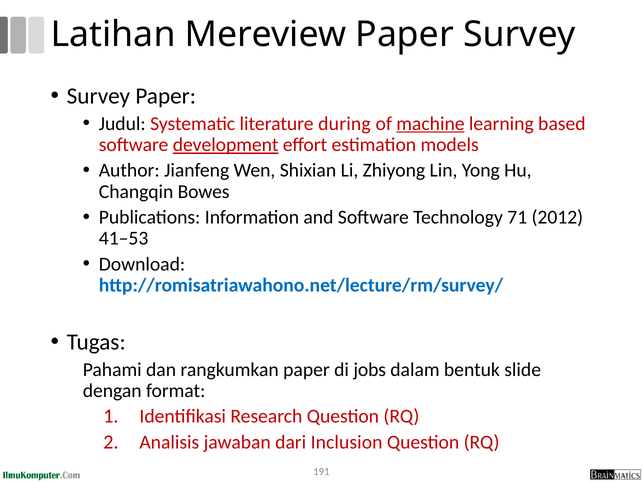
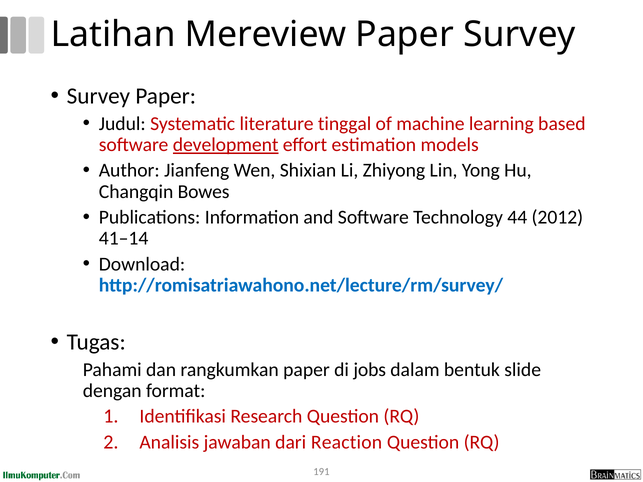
during: during -> tinggal
machine underline: present -> none
71: 71 -> 44
41–53: 41–53 -> 41–14
Inclusion: Inclusion -> Reaction
